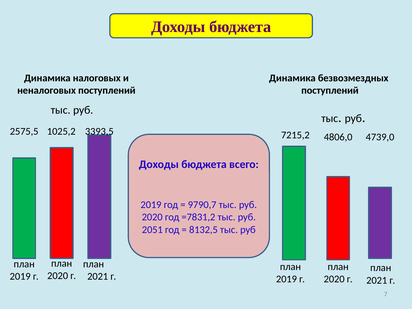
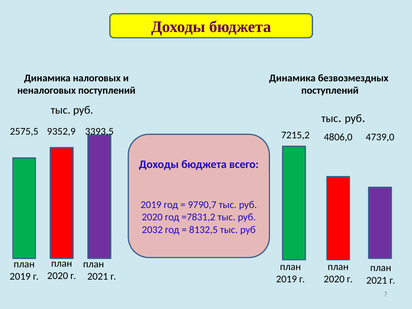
1025,2: 1025,2 -> 9352,9
2051: 2051 -> 2032
